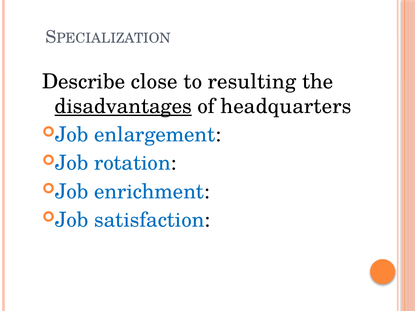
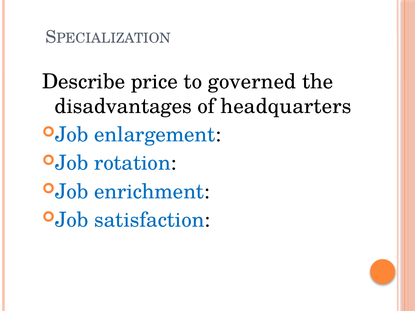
close: close -> price
resulting: resulting -> governed
disadvantages underline: present -> none
